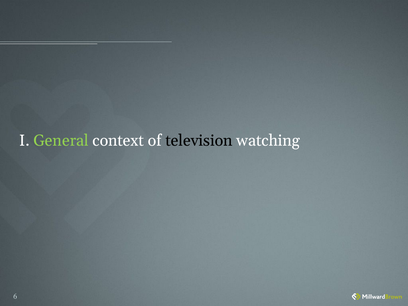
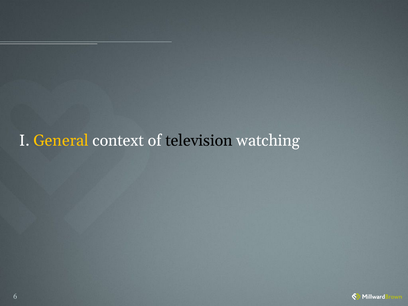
General colour: light green -> yellow
